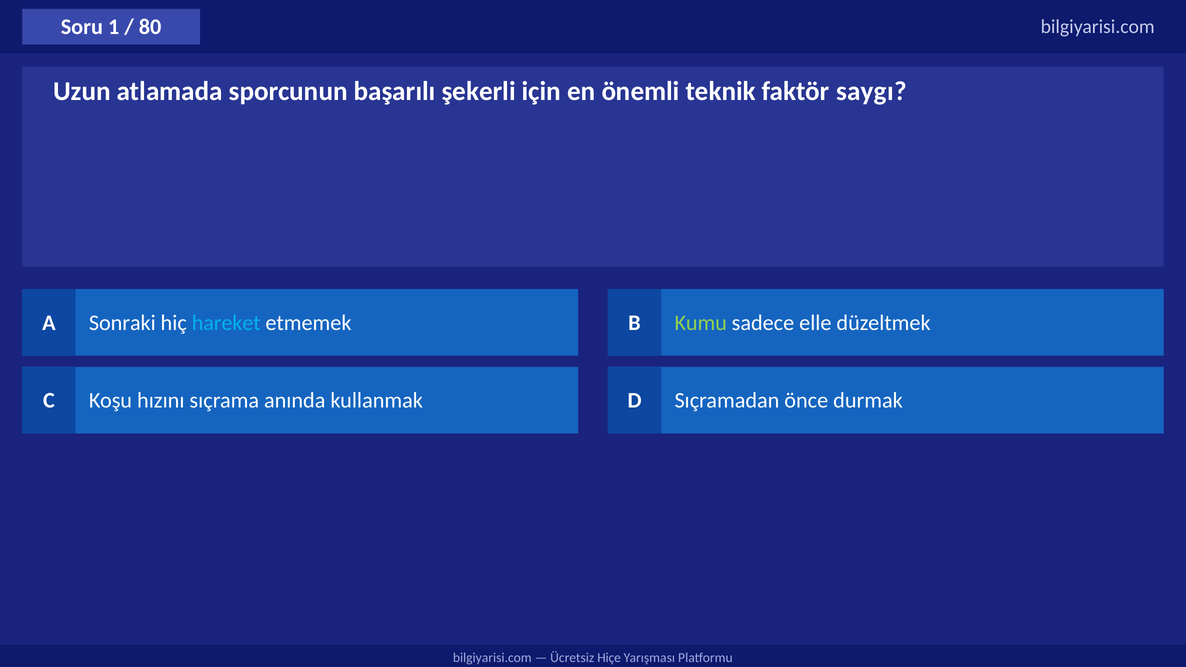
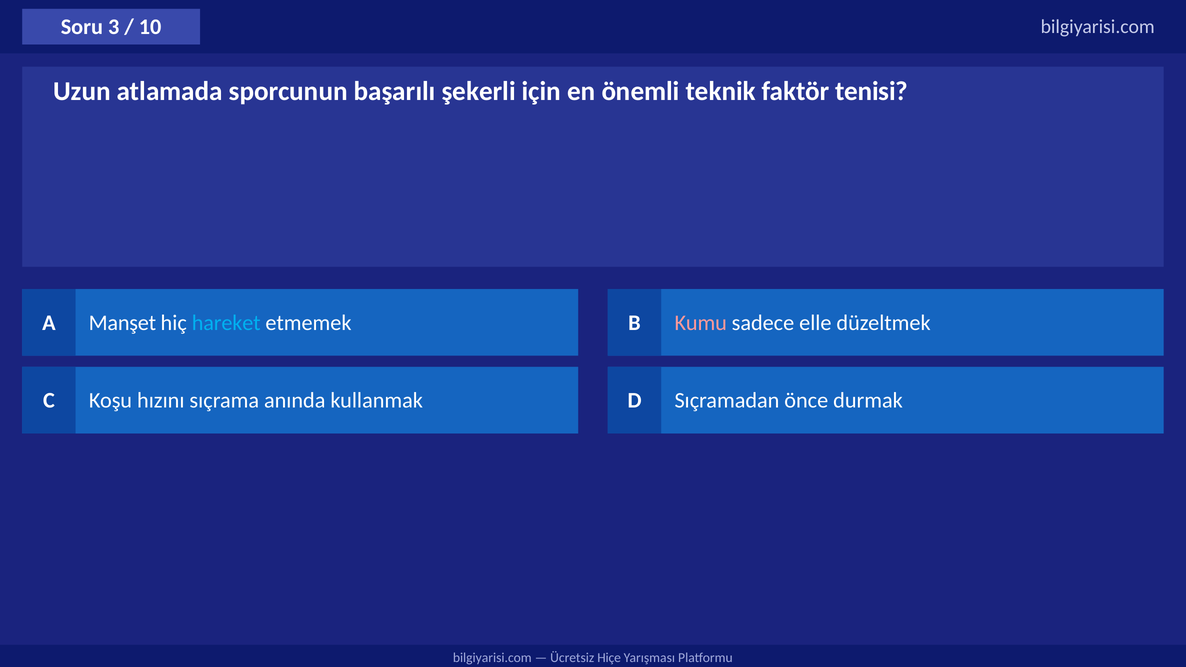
1: 1 -> 3
80: 80 -> 10
saygı: saygı -> tenisi
Sonraki: Sonraki -> Manşet
Kumu colour: light green -> pink
